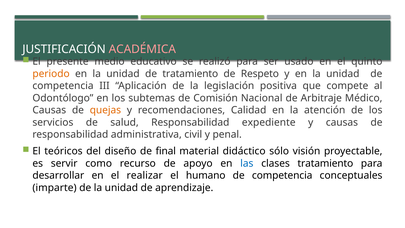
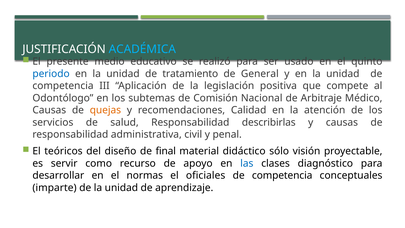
ACADÉMICA colour: pink -> light blue
periodo colour: orange -> blue
Respeto: Respeto -> General
expediente: expediente -> describirlas
clases tratamiento: tratamiento -> diagnóstico
realizar: realizar -> normas
humano: humano -> oficiales
